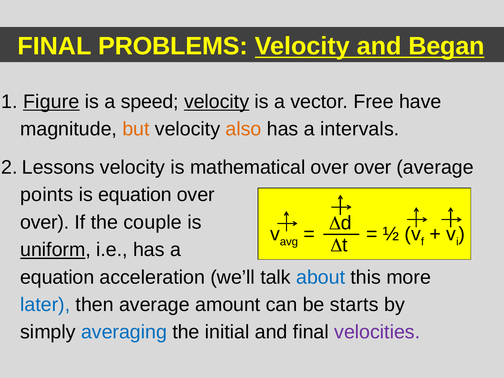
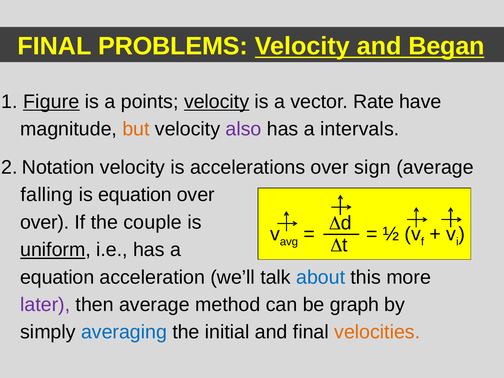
speed: speed -> points
Free: Free -> Rate
also colour: orange -> purple
Lessons: Lessons -> Notation
mathematical: mathematical -> accelerations
over at (373, 167): over -> sign
points: points -> falling
later colour: blue -> purple
amount: amount -> method
starts: starts -> graph
velocities colour: purple -> orange
